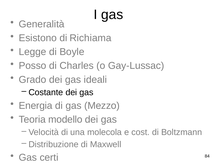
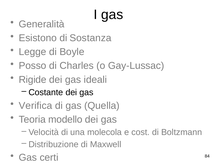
Richiama: Richiama -> Sostanza
Grado: Grado -> Rigide
Energia: Energia -> Verifica
Mezzo: Mezzo -> Quella
